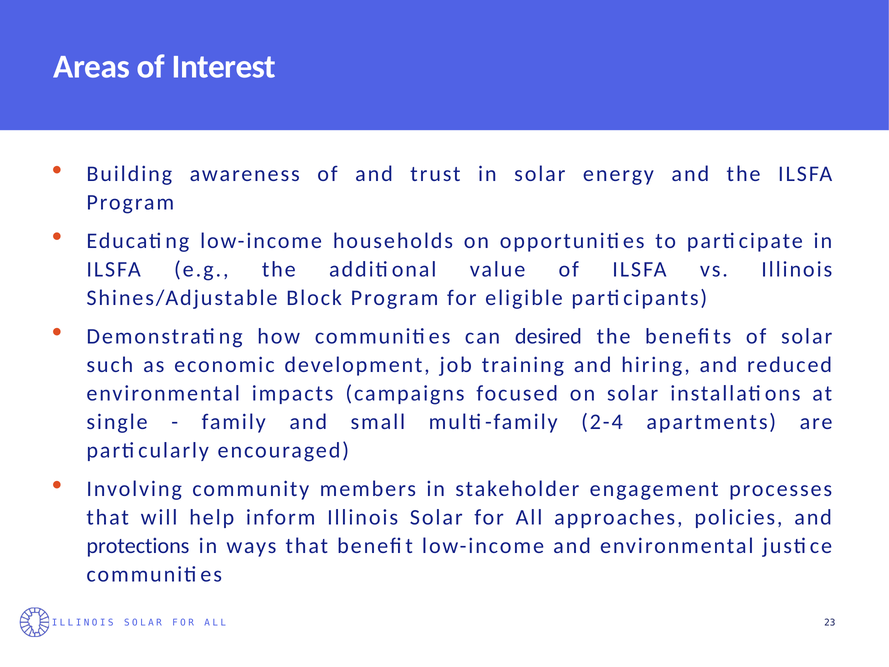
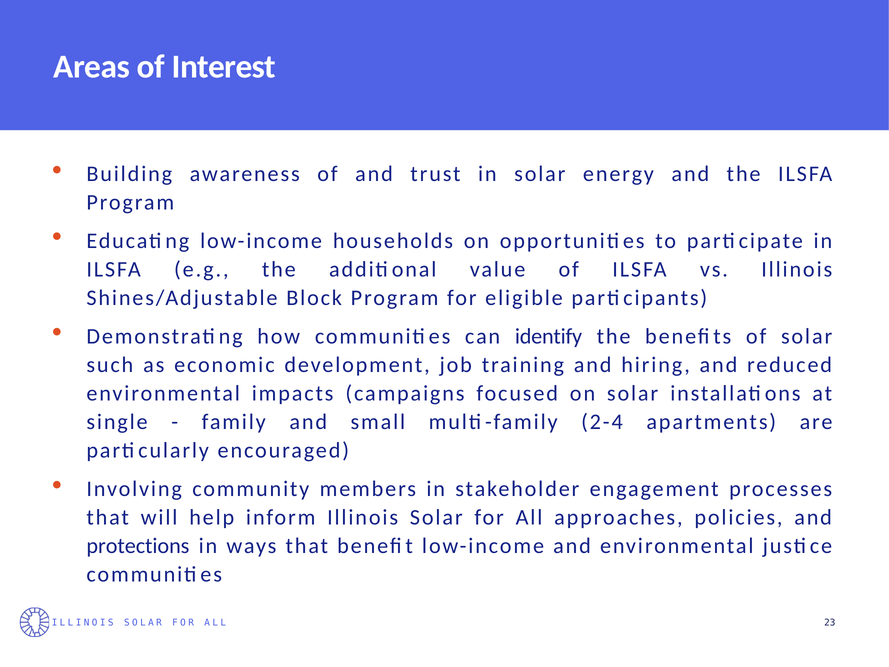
desired: desired -> identify
